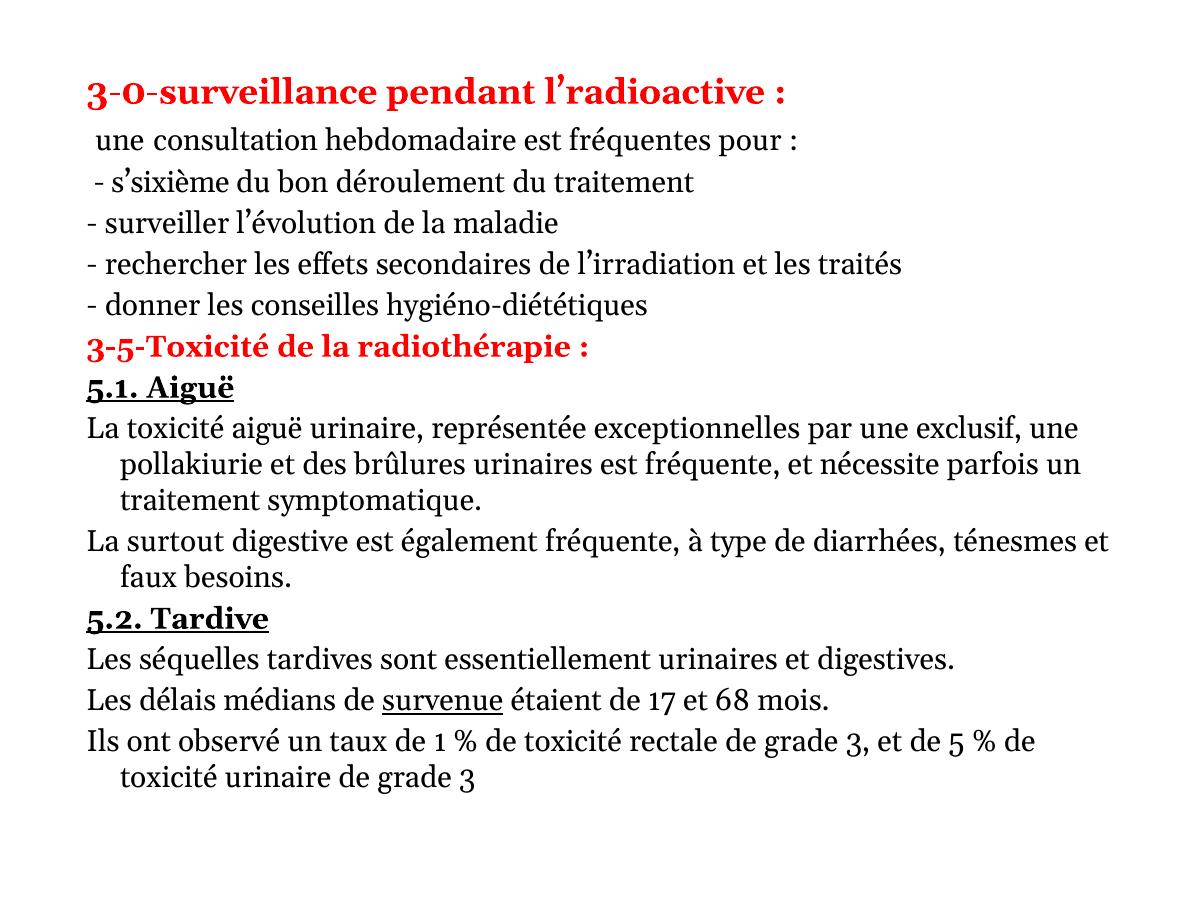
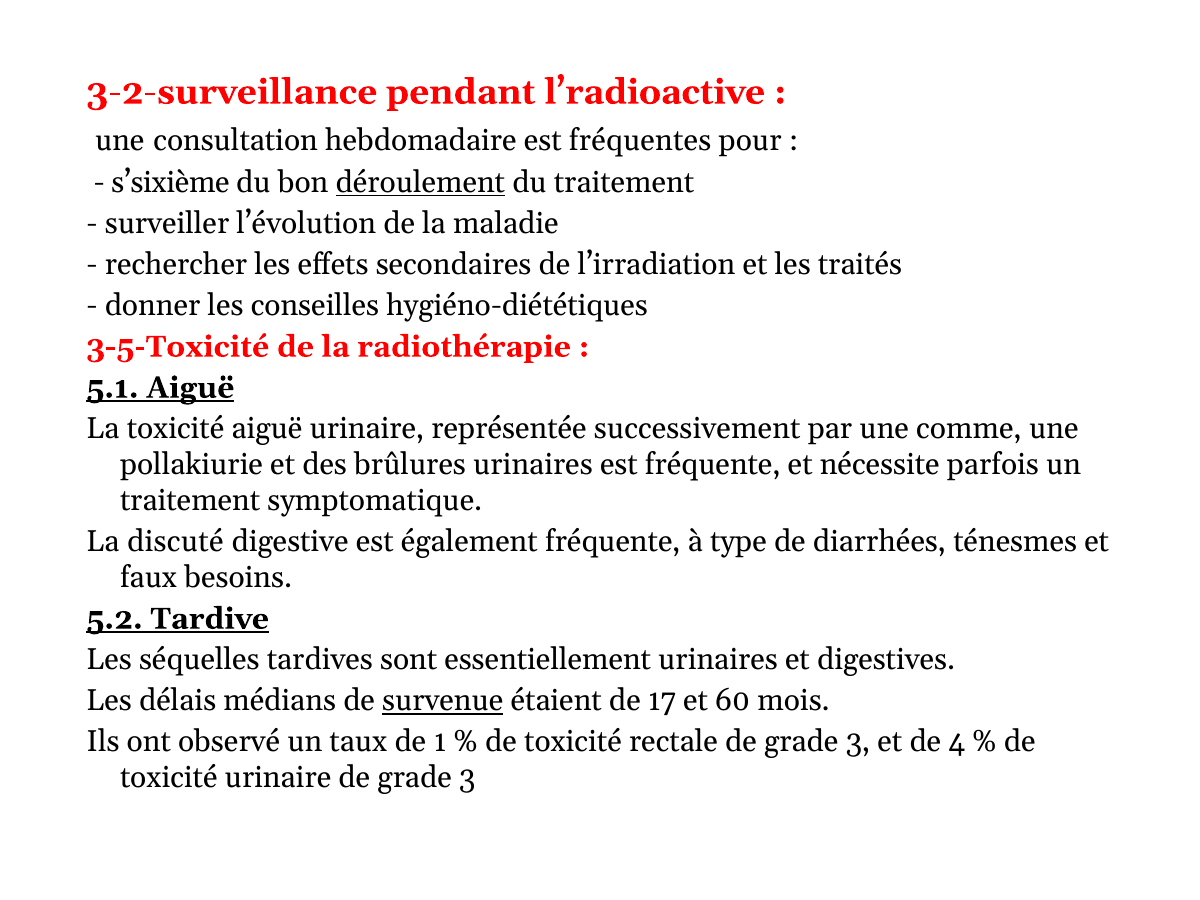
3-0-surveillance: 3-0-surveillance -> 3-2-surveillance
déroulement underline: none -> present
exceptionnelles: exceptionnelles -> successivement
exclusif: exclusif -> comme
surtout: surtout -> discuté
68: 68 -> 60
5: 5 -> 4
